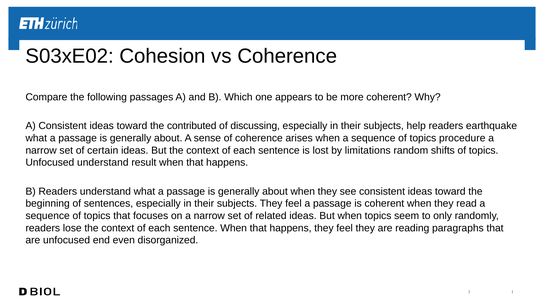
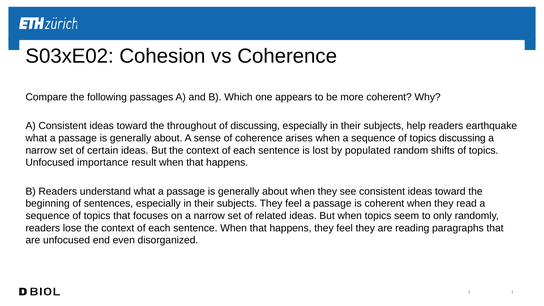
contributed: contributed -> throughout
topics procedure: procedure -> discussing
limitations: limitations -> populated
Unfocused understand: understand -> importance
